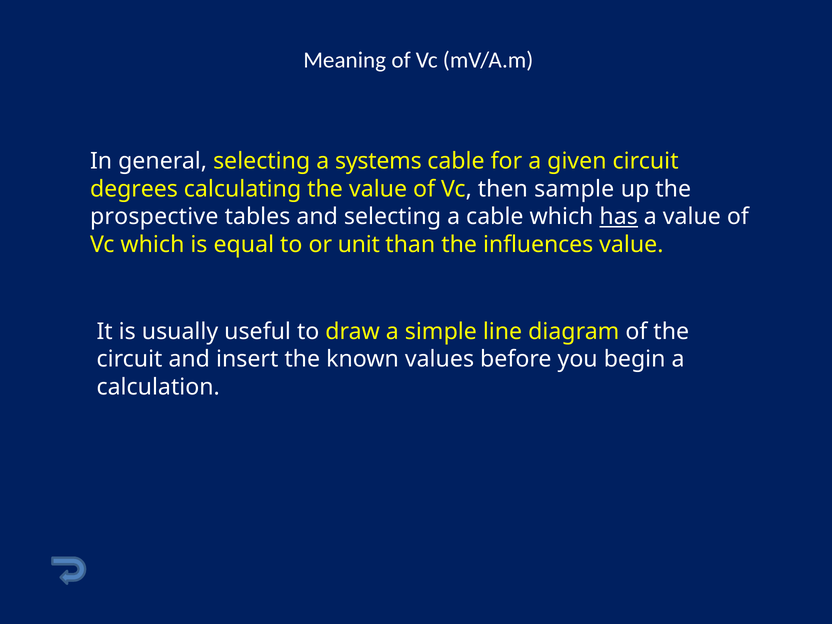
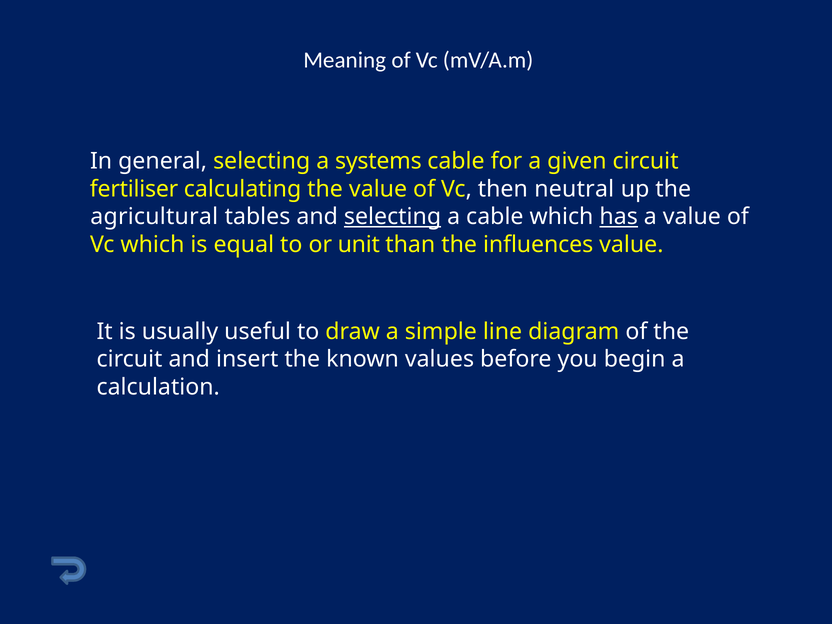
degrees: degrees -> fertiliser
sample: sample -> neutral
prospective: prospective -> agricultural
selecting at (393, 217) underline: none -> present
